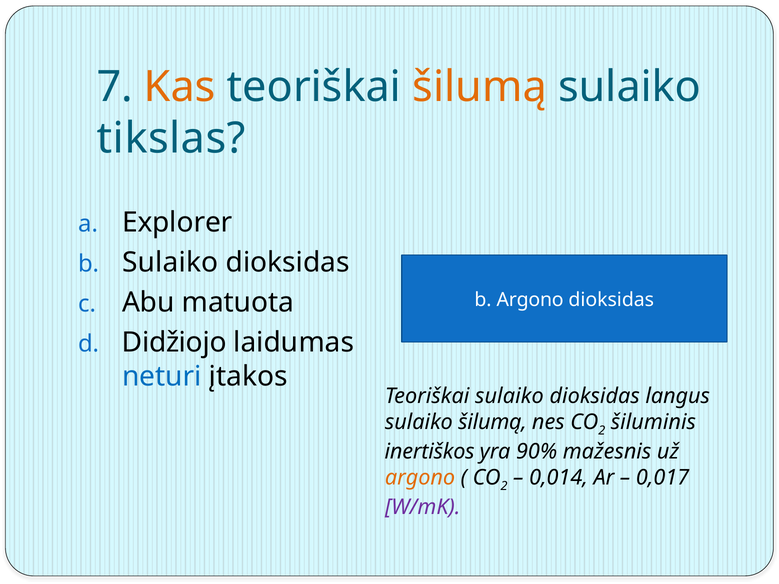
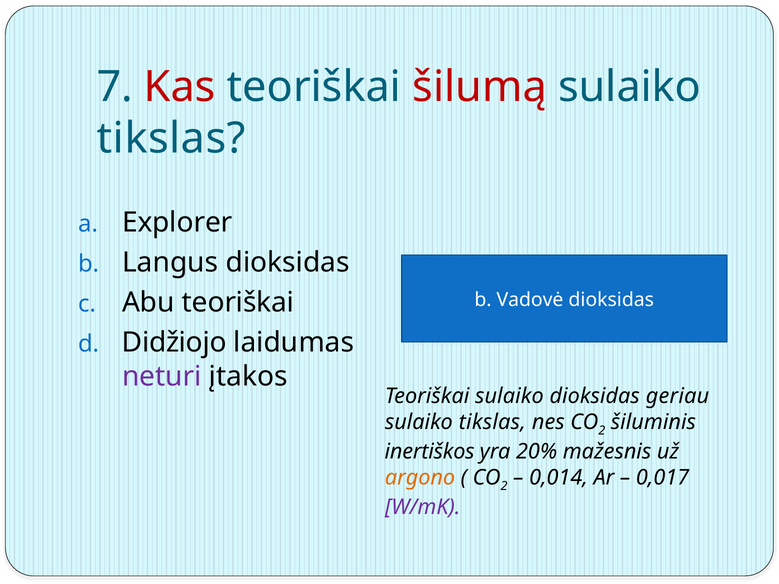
Kas colour: orange -> red
šilumą at (480, 87) colour: orange -> red
b Sulaiko: Sulaiko -> Langus
b Argono: Argono -> Vadovė
Abu matuota: matuota -> teoriškai
neturi colour: blue -> purple
langus: langus -> geriau
šilumą at (492, 422): šilumą -> tikslas
90%: 90% -> 20%
